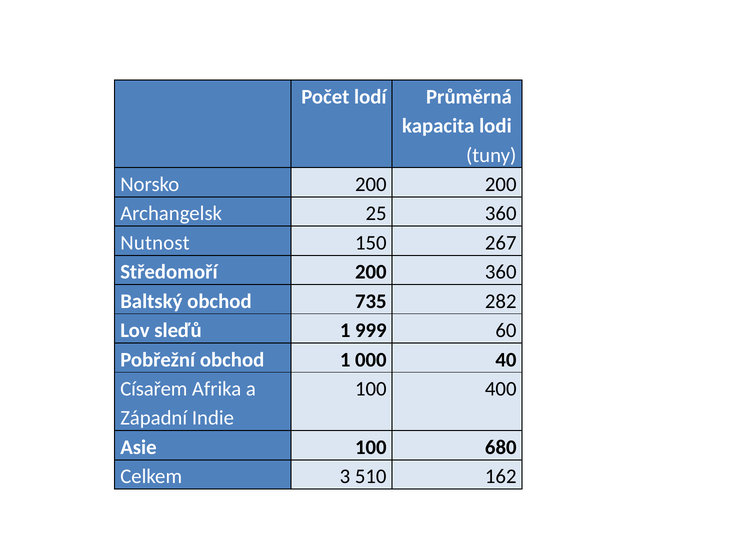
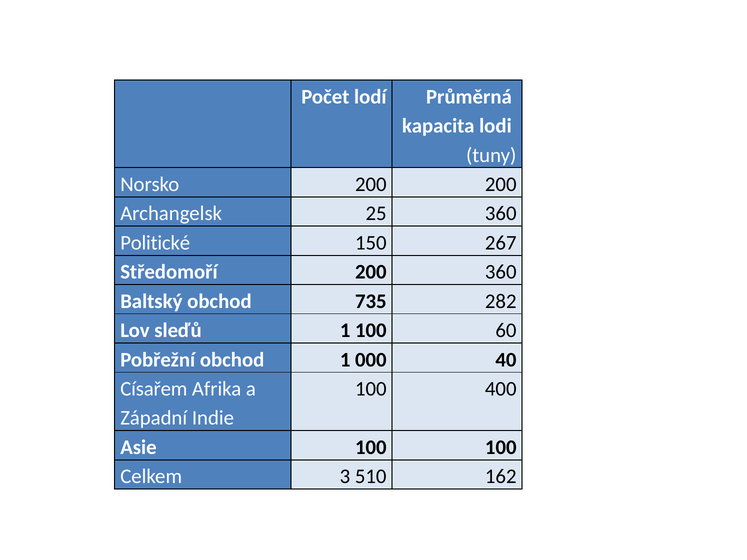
Nutnost: Nutnost -> Politické
1 999: 999 -> 100
100 680: 680 -> 100
